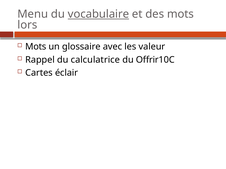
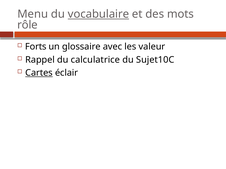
lors: lors -> rôle
Mots at (36, 47): Mots -> Forts
Offrir10C: Offrir10C -> Sujet10C
Cartes underline: none -> present
